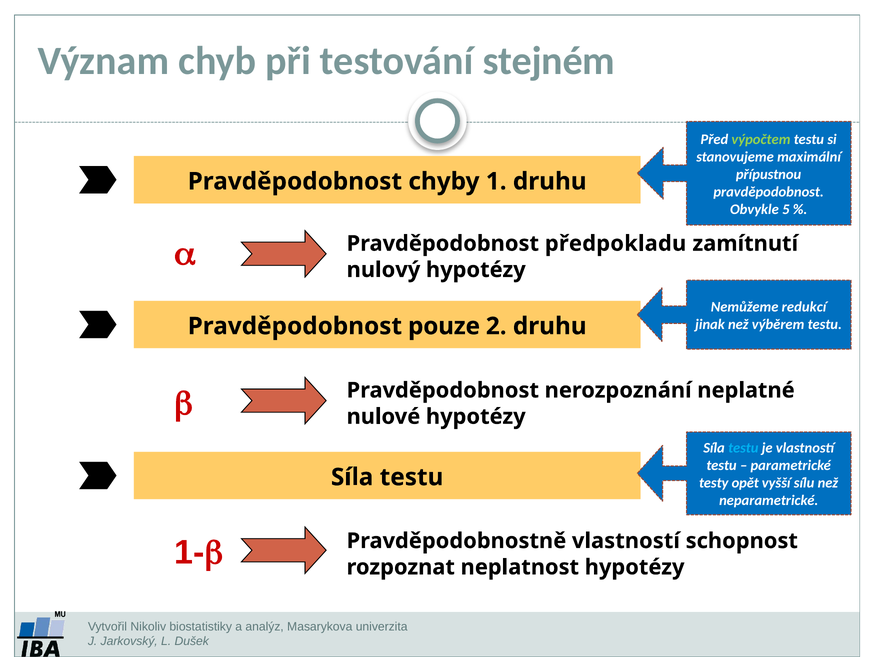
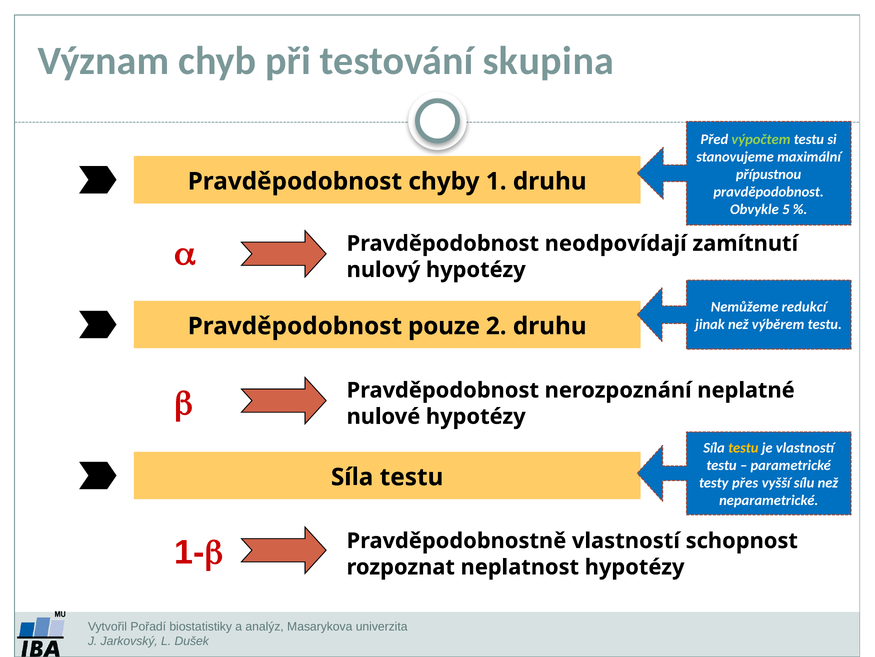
stejném: stejném -> skupina
předpokladu: předpokladu -> neodpovídají
testu at (743, 448) colour: light blue -> yellow
opět: opět -> přes
Nikoliv: Nikoliv -> Pořadí
